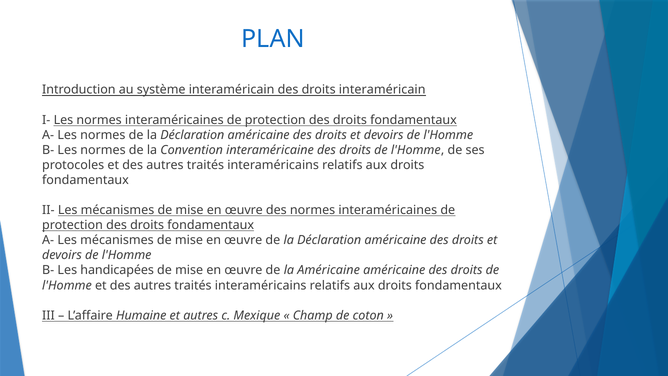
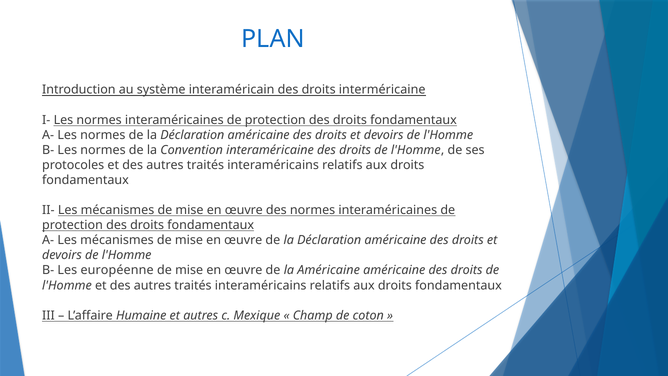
droits interaméricain: interaméricain -> interméricaine
handicapées: handicapées -> européenne
